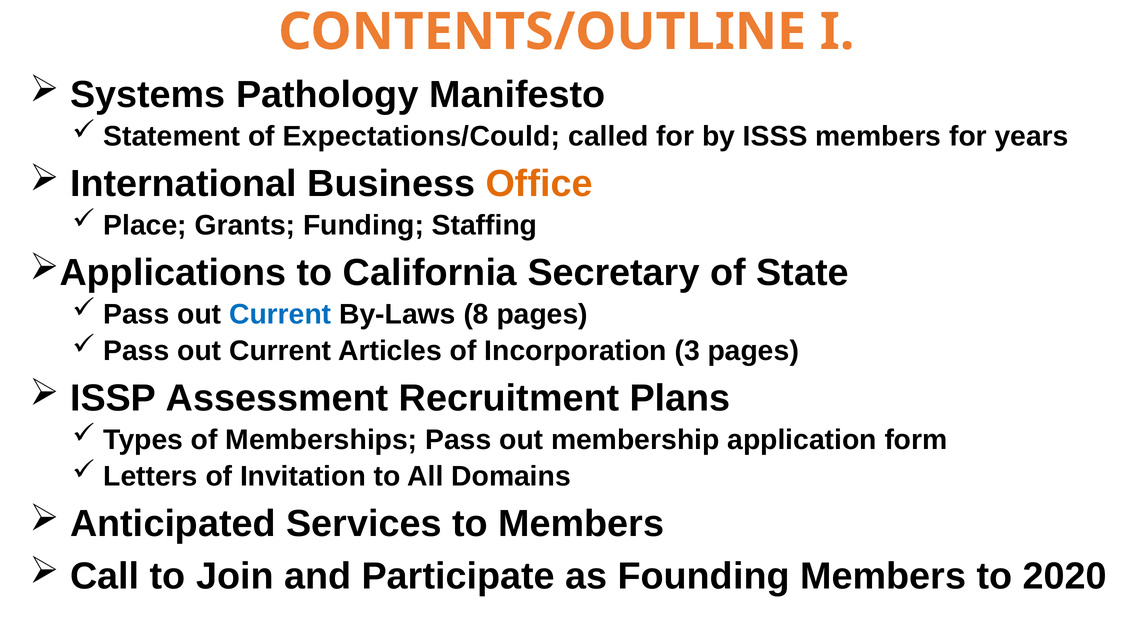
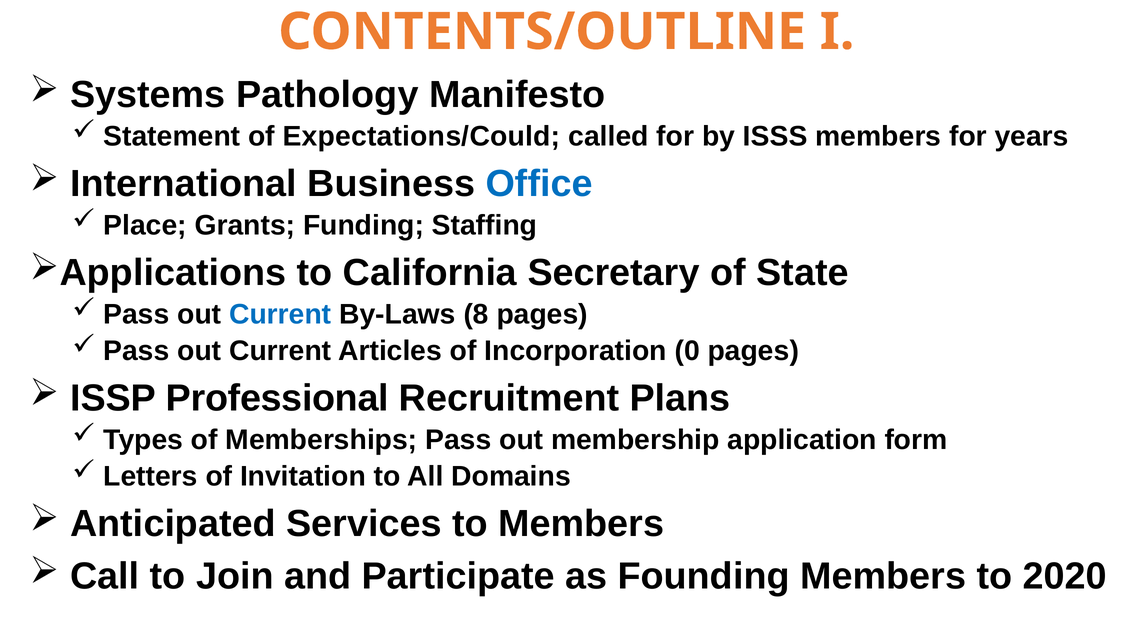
Office colour: orange -> blue
3: 3 -> 0
Assessment: Assessment -> Professional
